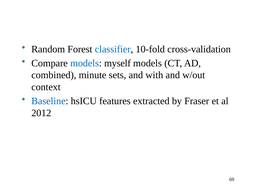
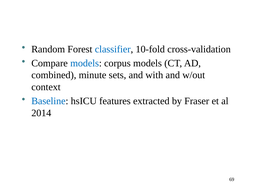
myself: myself -> corpus
2012: 2012 -> 2014
